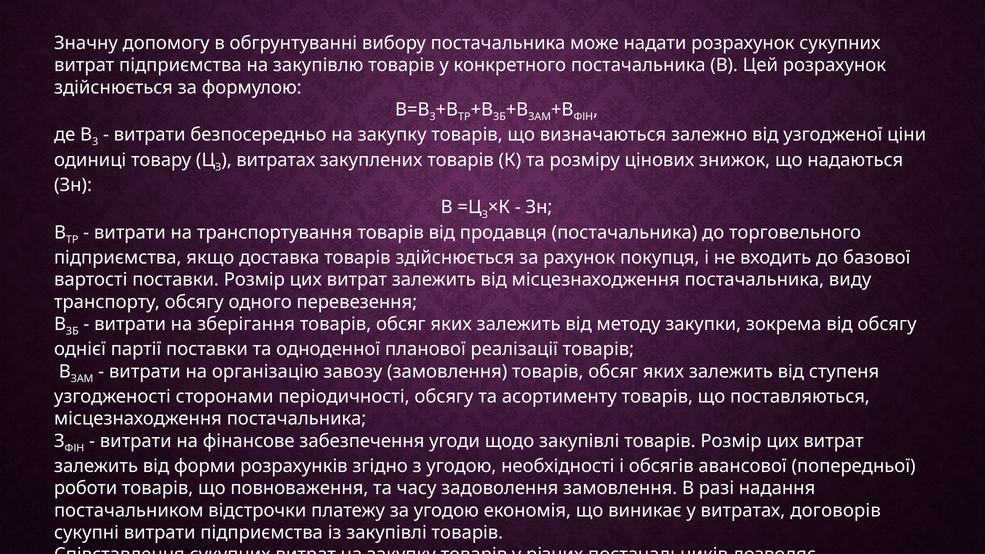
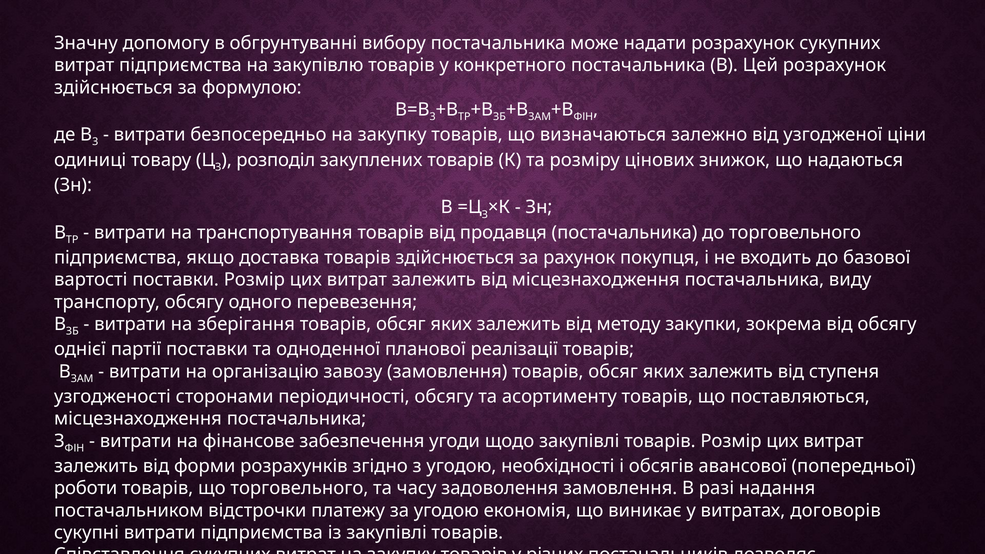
витратах at (276, 160): витратах -> розподіл
що повноваження: повноваження -> торговельного
